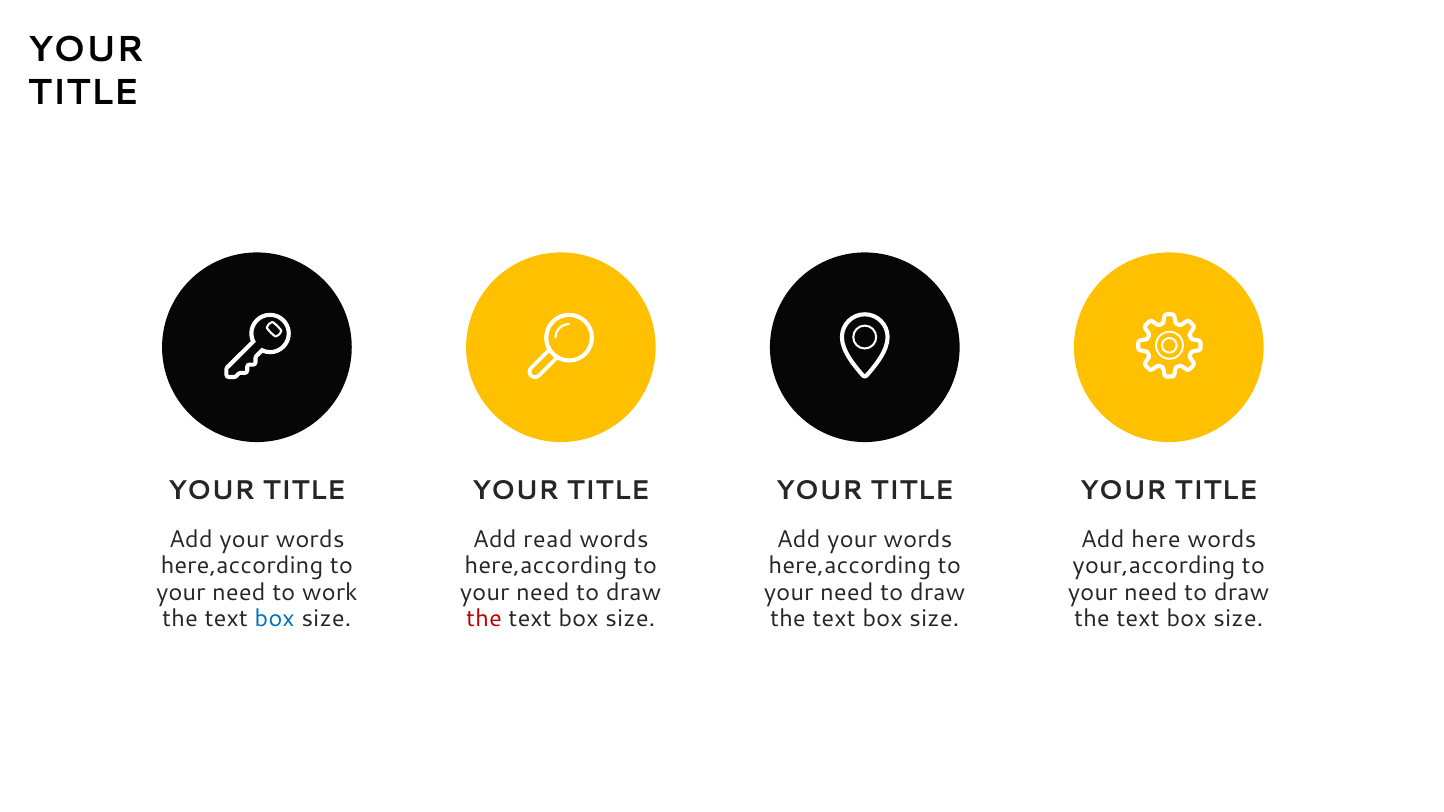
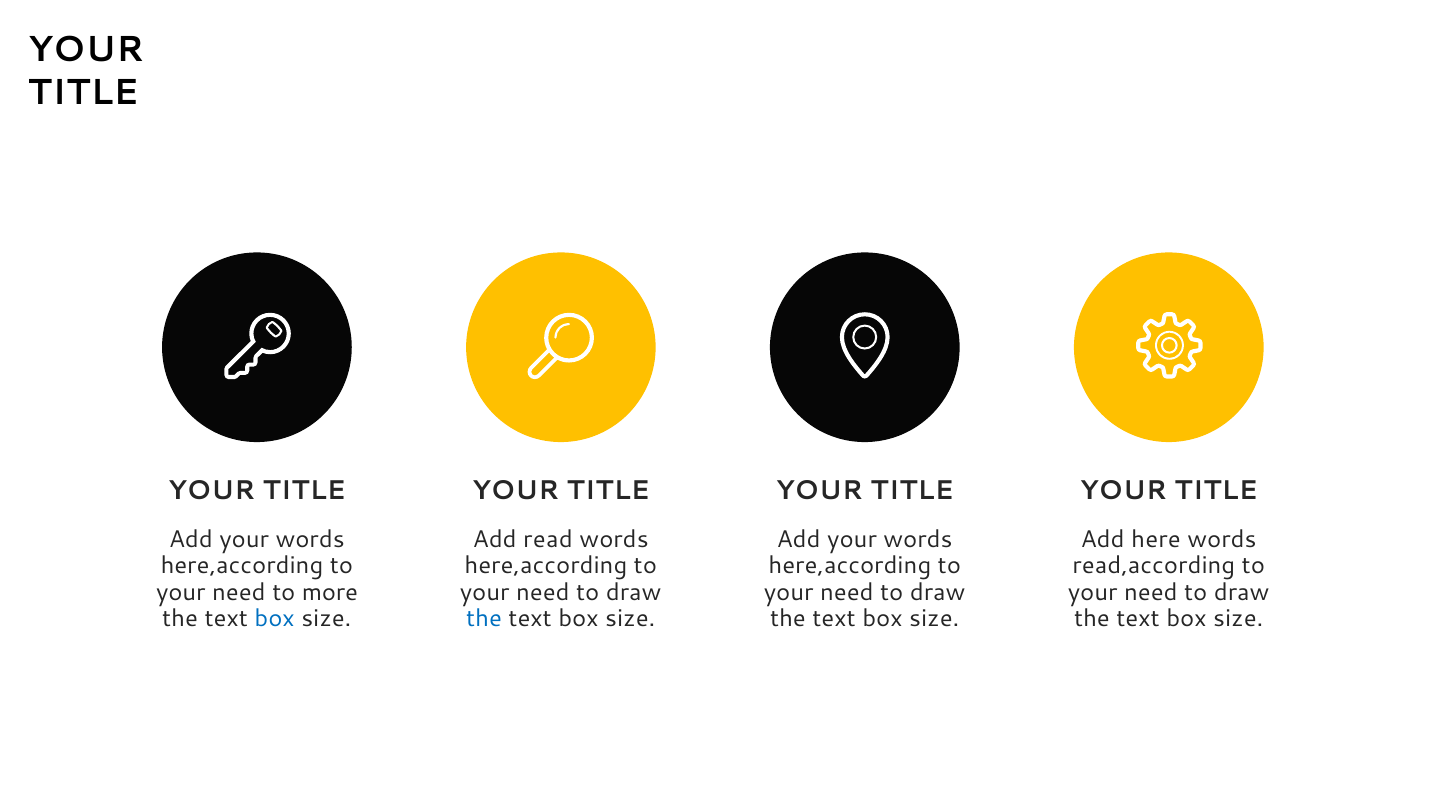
your,according: your,according -> read,according
work: work -> more
the at (484, 618) colour: red -> blue
